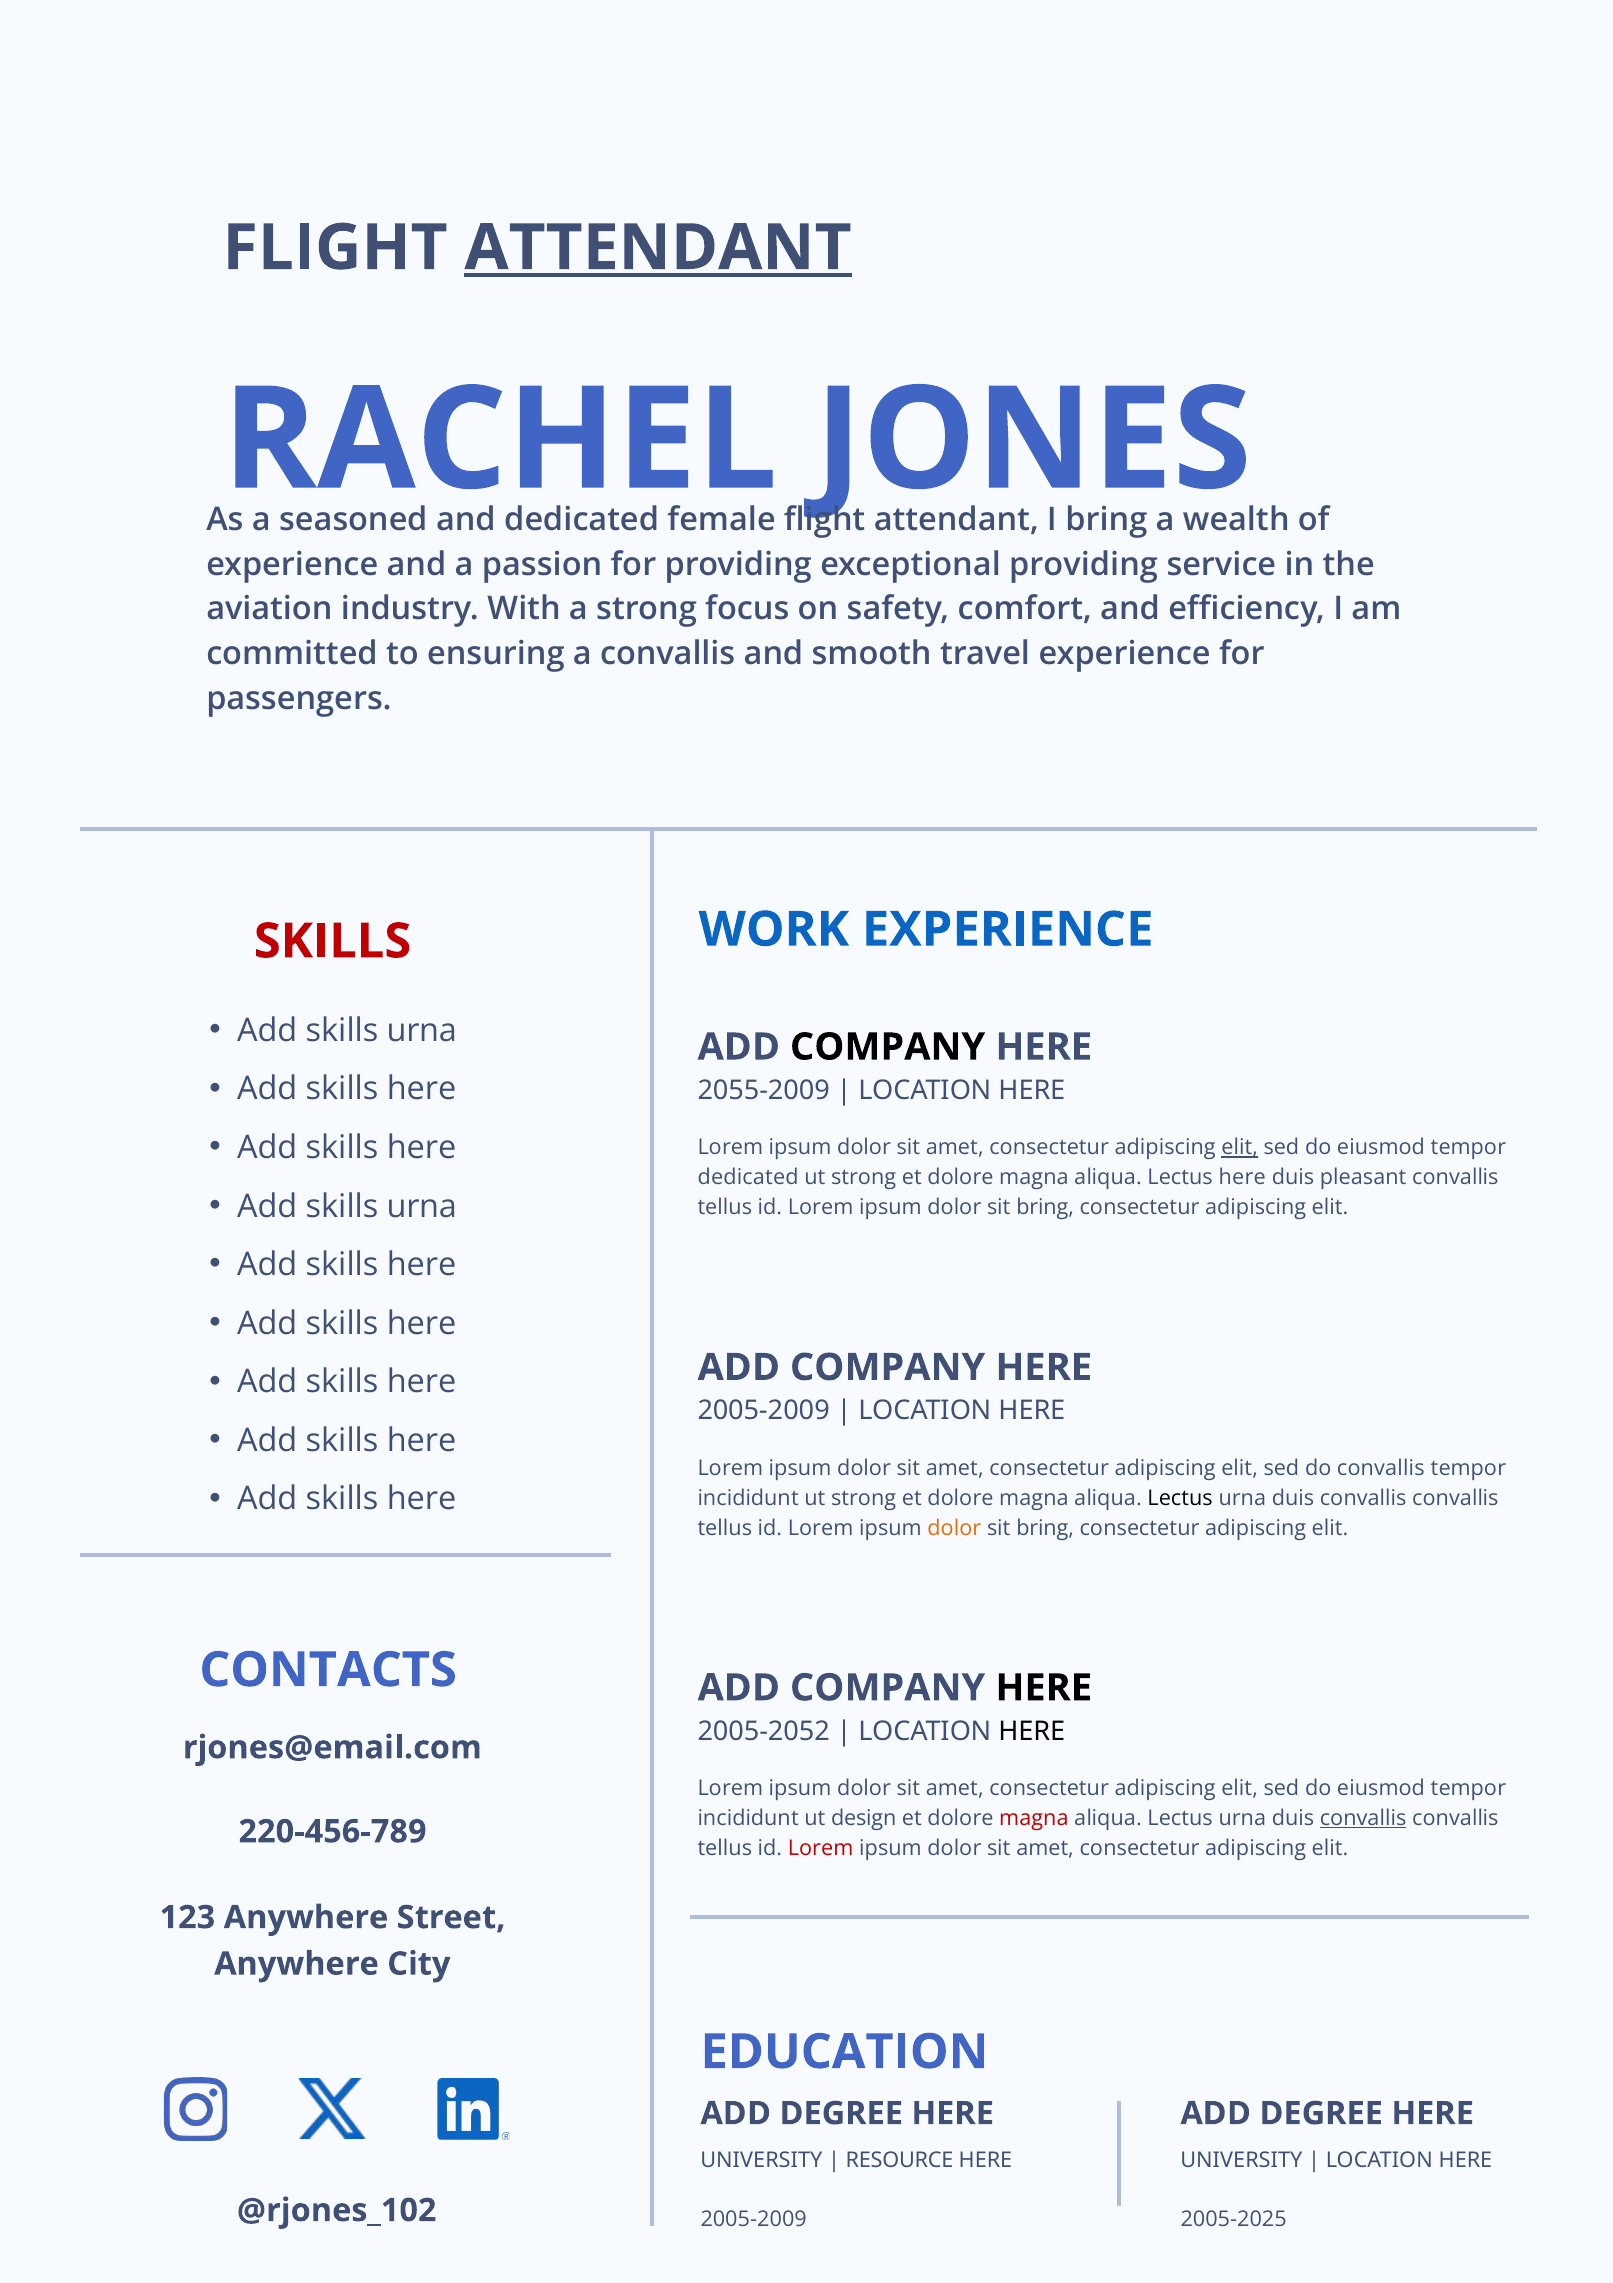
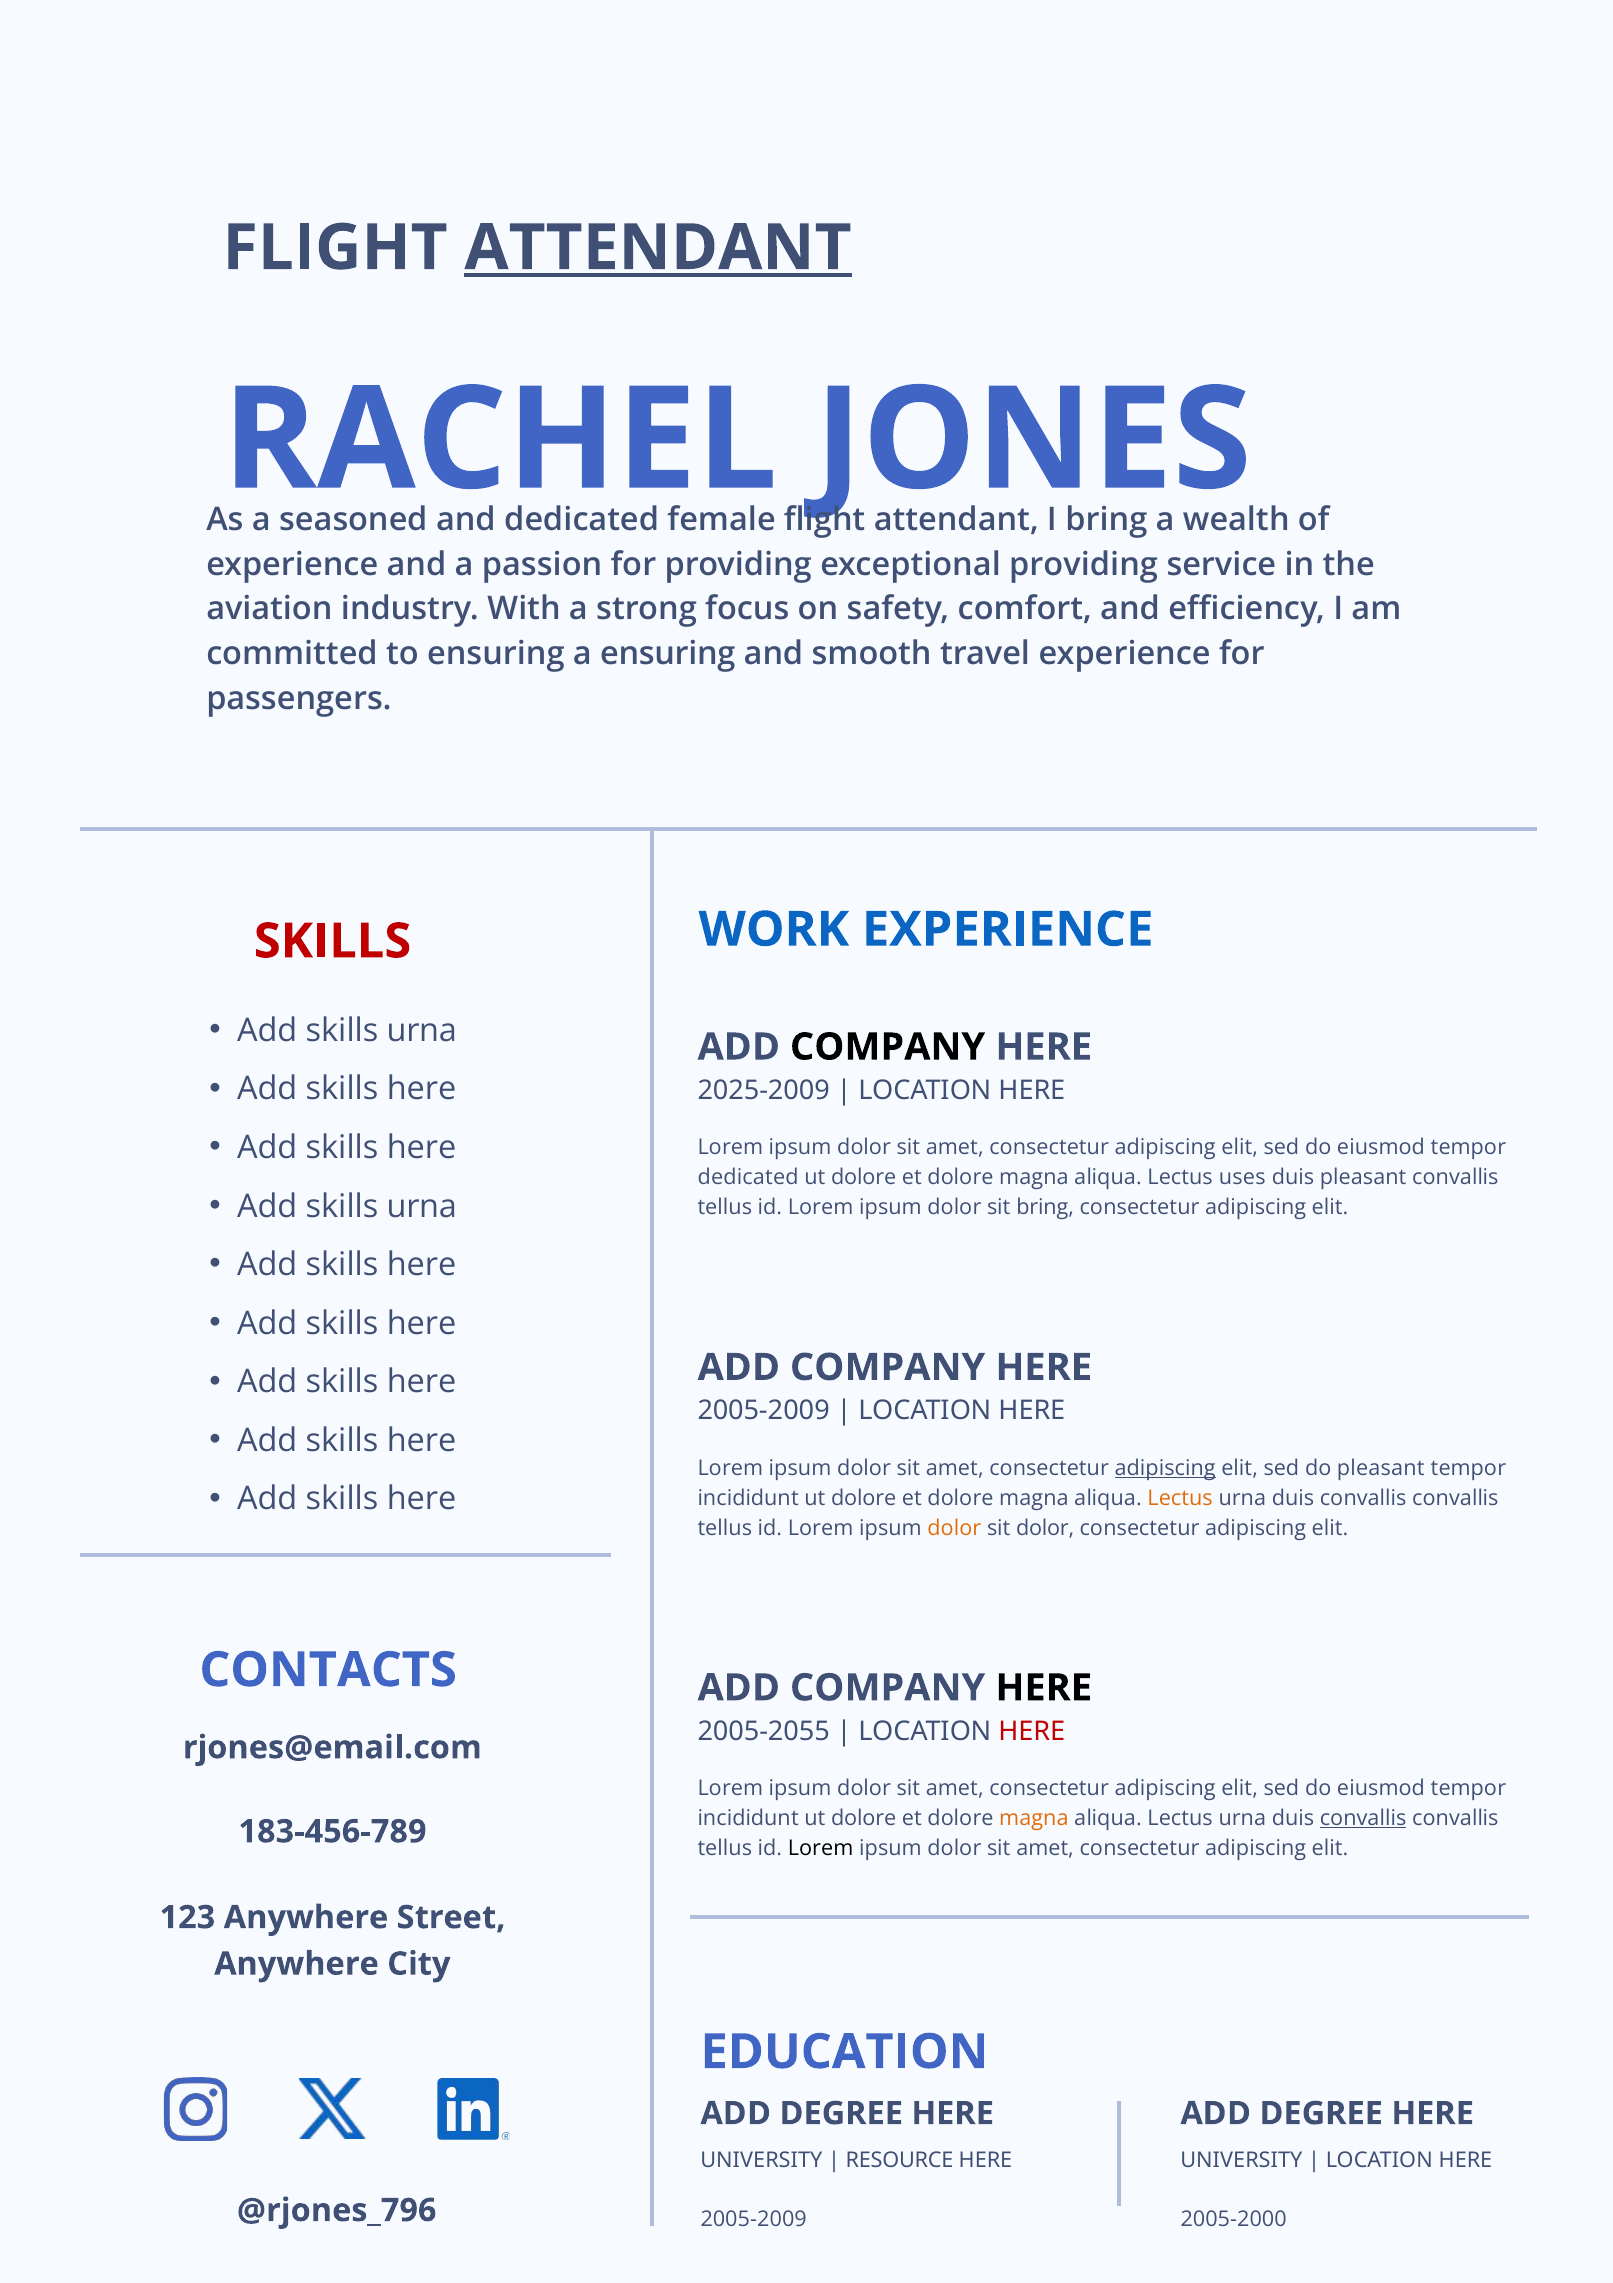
a convallis: convallis -> ensuring
2055-2009: 2055-2009 -> 2025-2009
elit at (1240, 1148) underline: present -> none
strong at (864, 1177): strong -> dolore
Lectus here: here -> uses
adipiscing at (1165, 1468) underline: none -> present
do convallis: convallis -> pleasant
strong at (864, 1498): strong -> dolore
Lectus at (1180, 1498) colour: black -> orange
bring at (1045, 1528): bring -> dolor
2005-2052: 2005-2052 -> 2005-2055
HERE at (1032, 1731) colour: black -> red
design at (864, 1818): design -> dolore
magna at (1034, 1818) colour: red -> orange
220-456-789: 220-456-789 -> 183-456-789
Lorem at (821, 1848) colour: red -> black
@rjones_102: @rjones_102 -> @rjones_796
2005-2025: 2005-2025 -> 2005-2000
